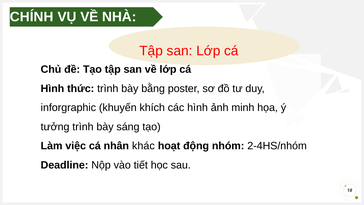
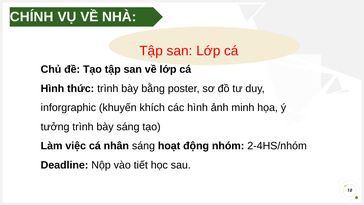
nhân khác: khác -> sáng
